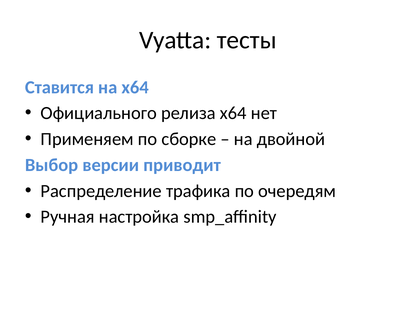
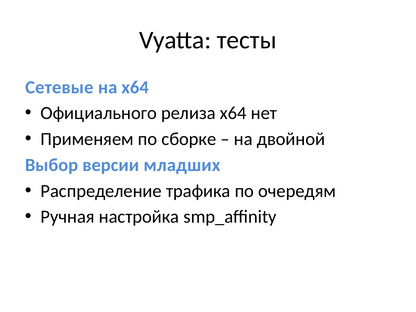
Ставится: Ставится -> Сетевые
приводит: приводит -> младших
